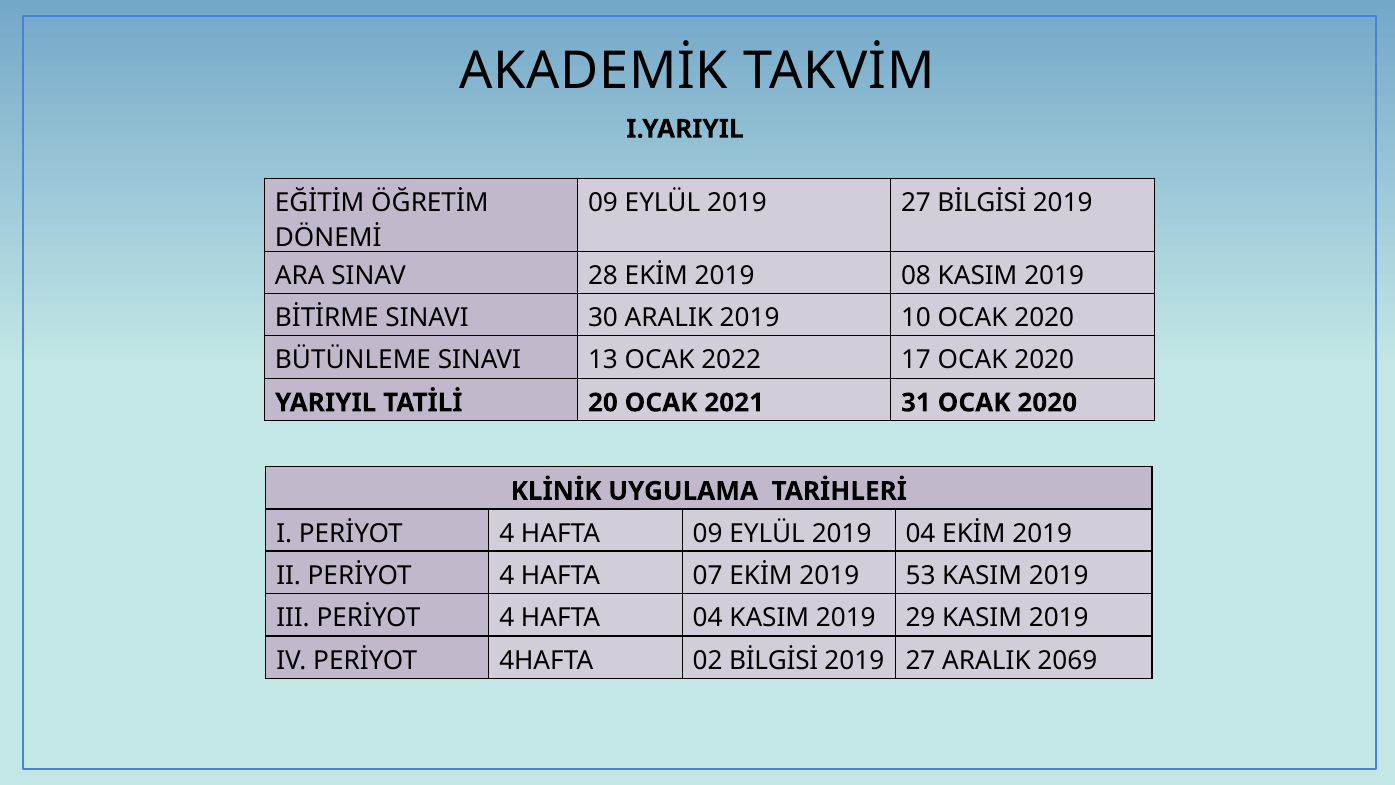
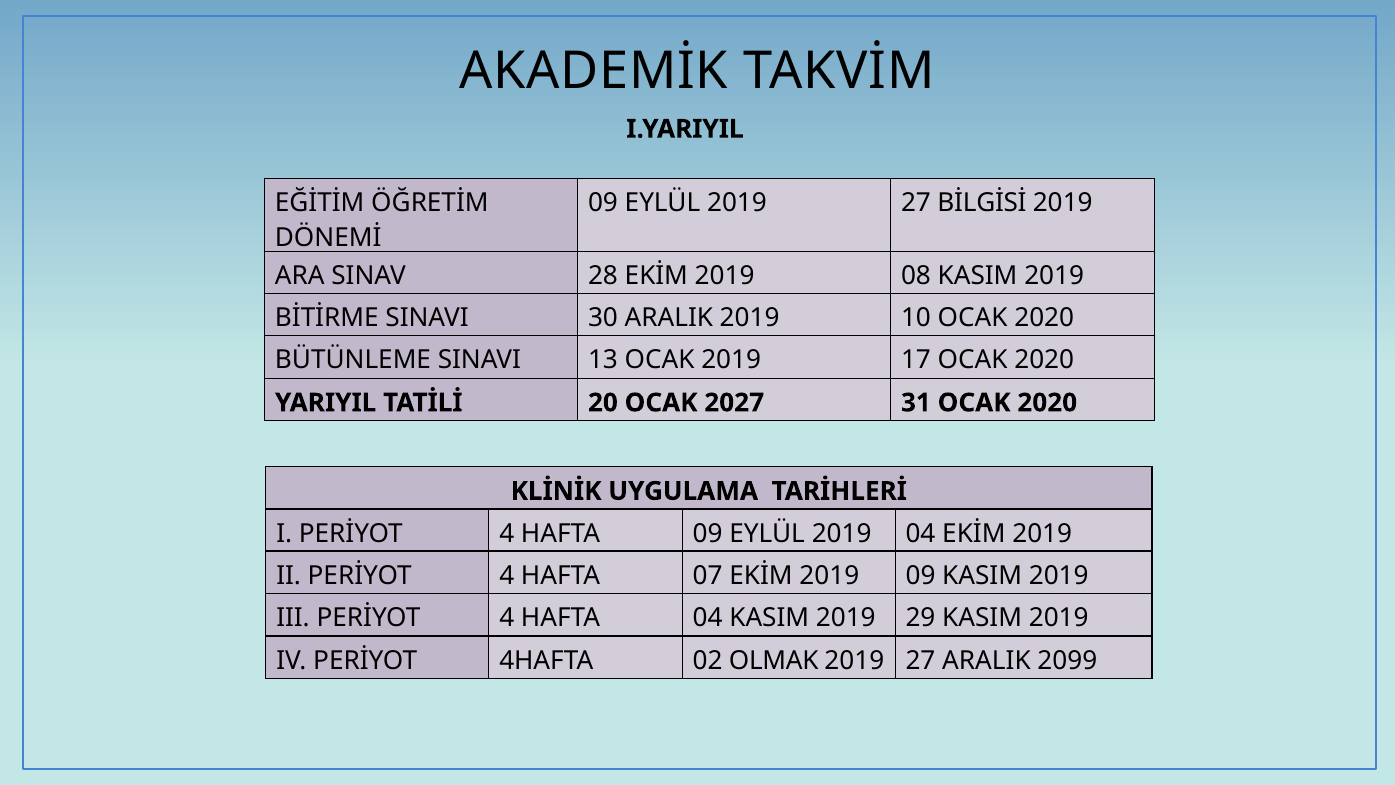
OCAK 2022: 2022 -> 2019
2021: 2021 -> 2027
2019 53: 53 -> 09
02 BİLGİSİ: BİLGİSİ -> OLMAK
2069: 2069 -> 2099
